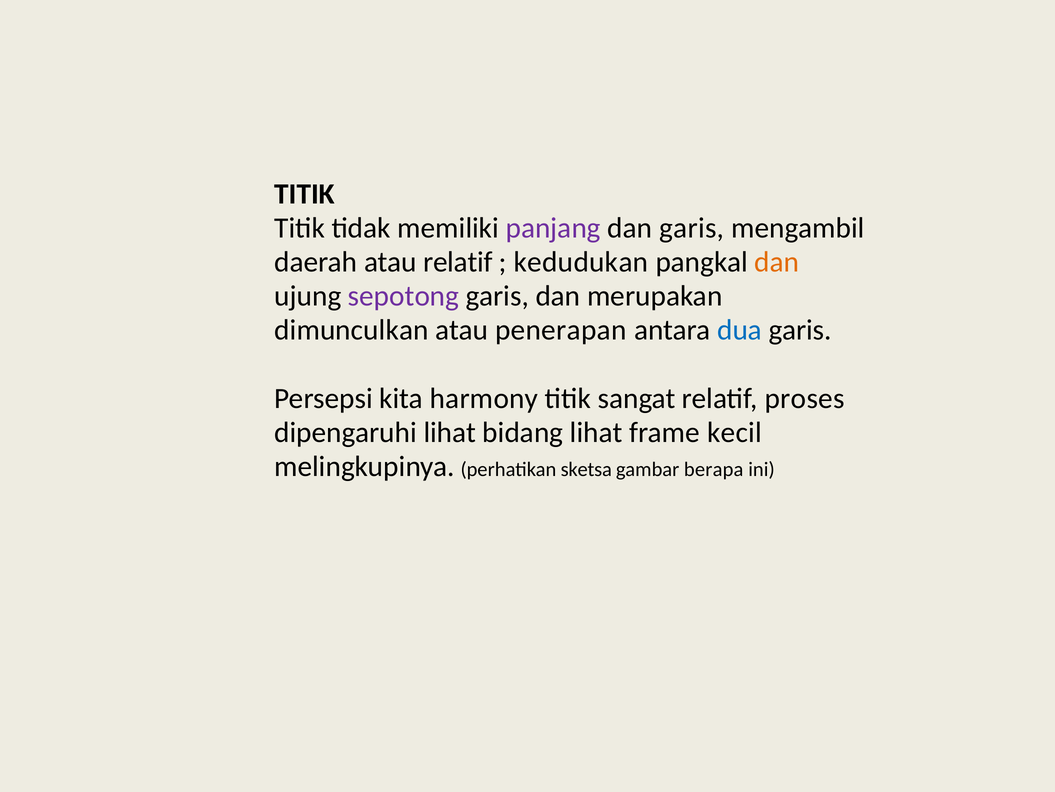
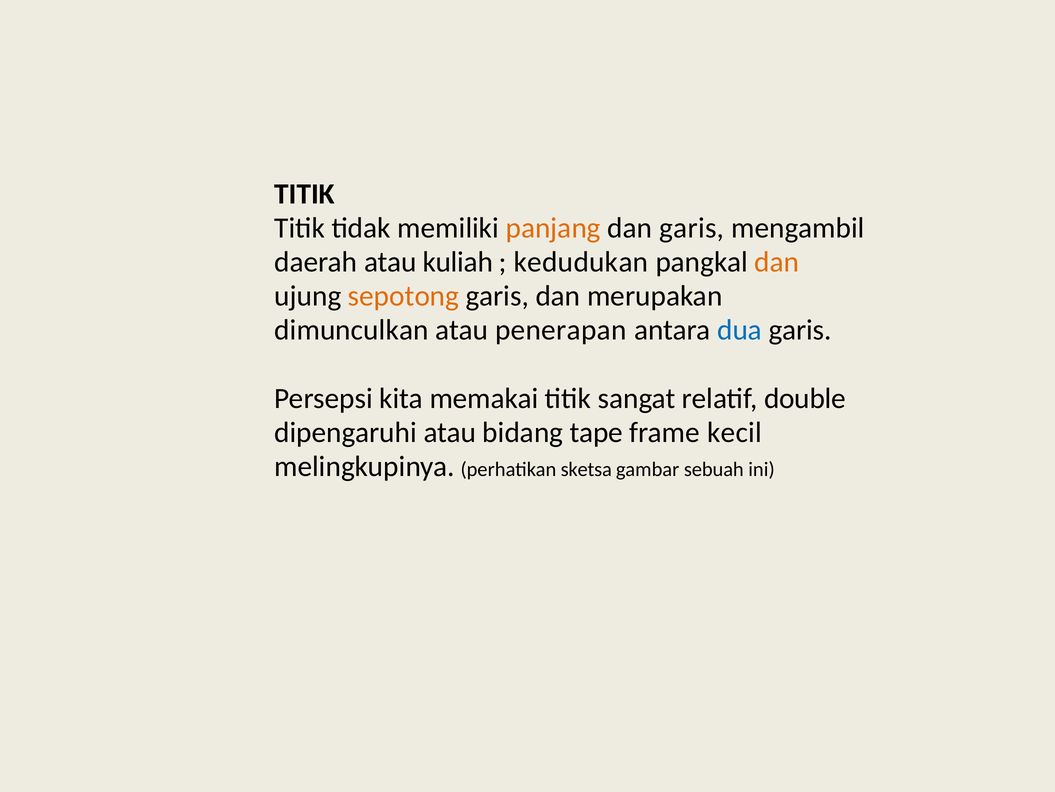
panjang colour: purple -> orange
atau relatif: relatif -> kuliah
sepotong colour: purple -> orange
harmony: harmony -> memakai
proses: proses -> double
dipengaruhi lihat: lihat -> atau
bidang lihat: lihat -> tape
berapa: berapa -> sebuah
